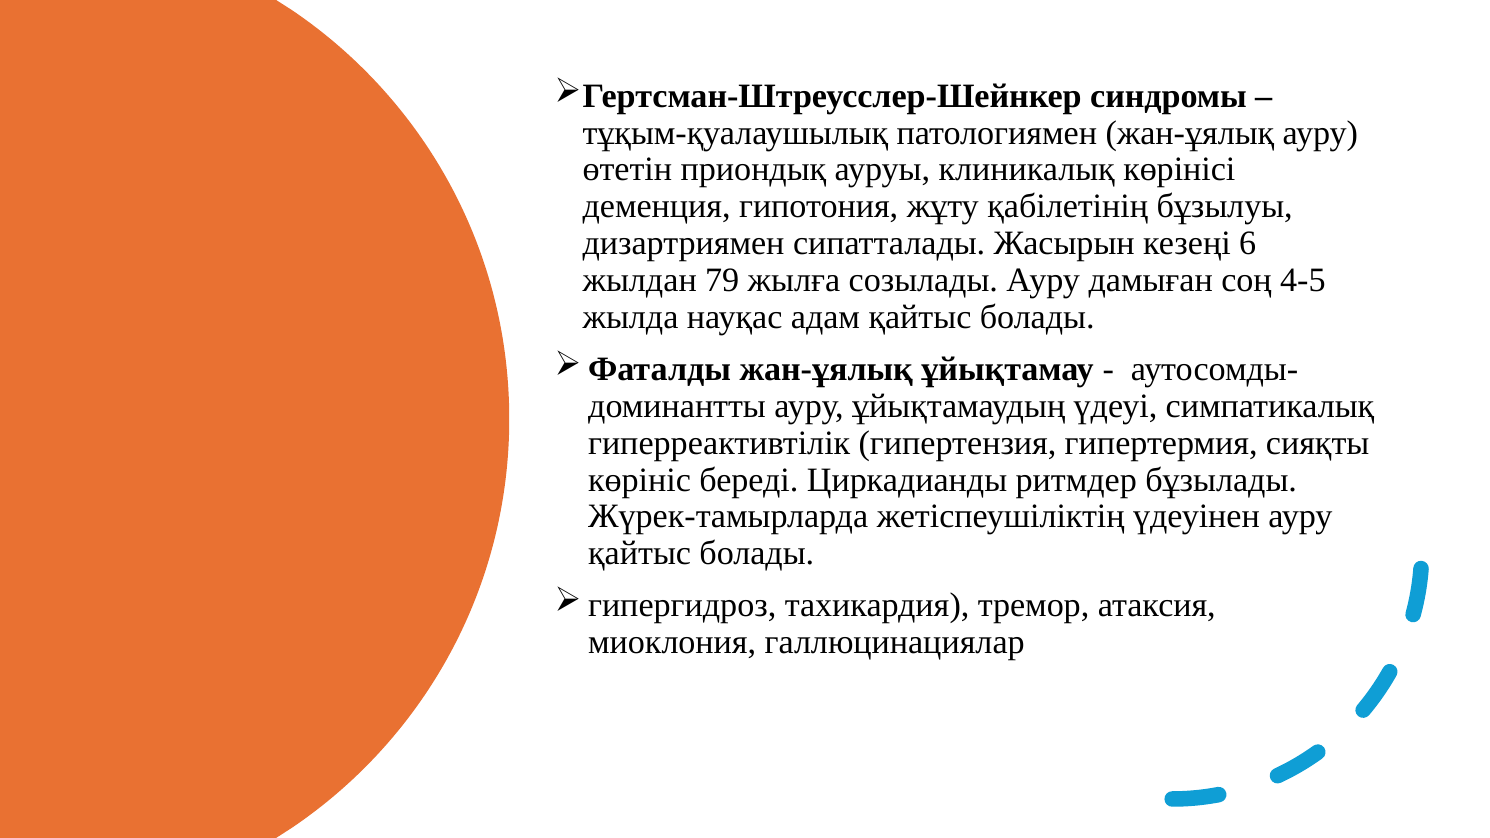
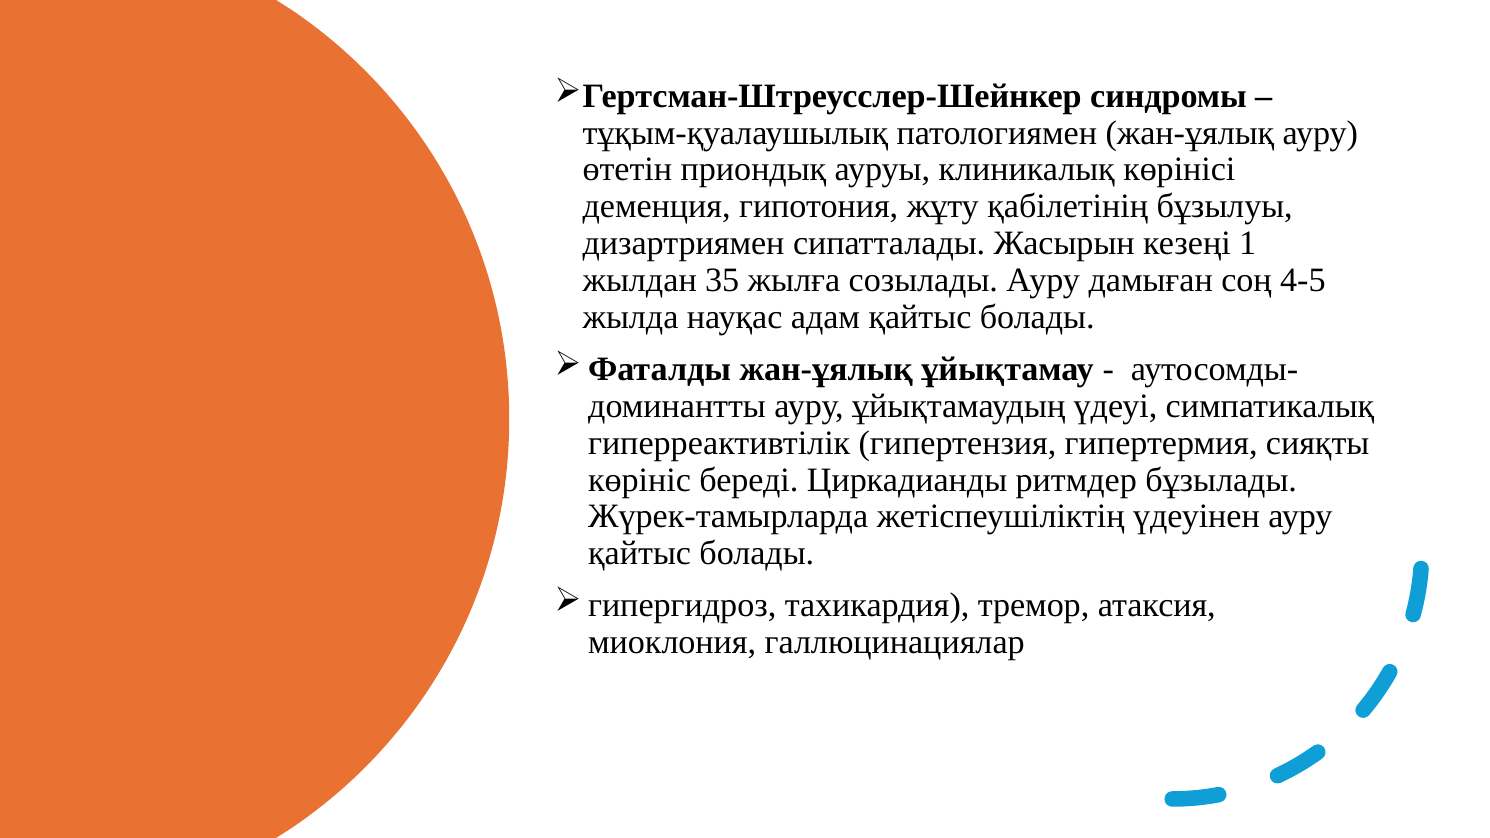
6: 6 -> 1
79: 79 -> 35
